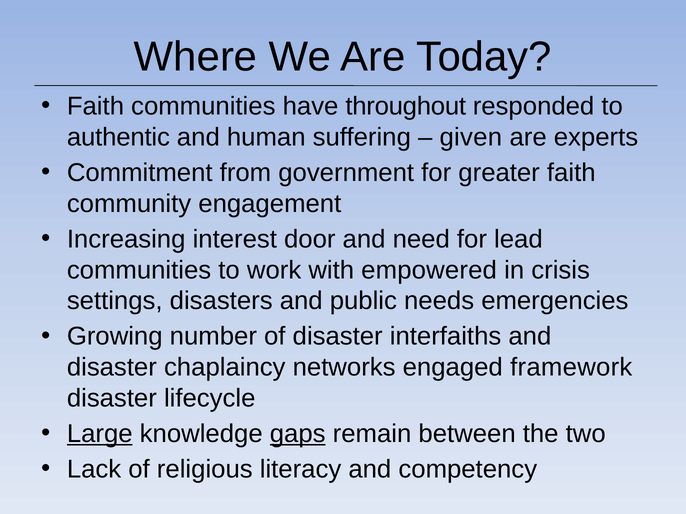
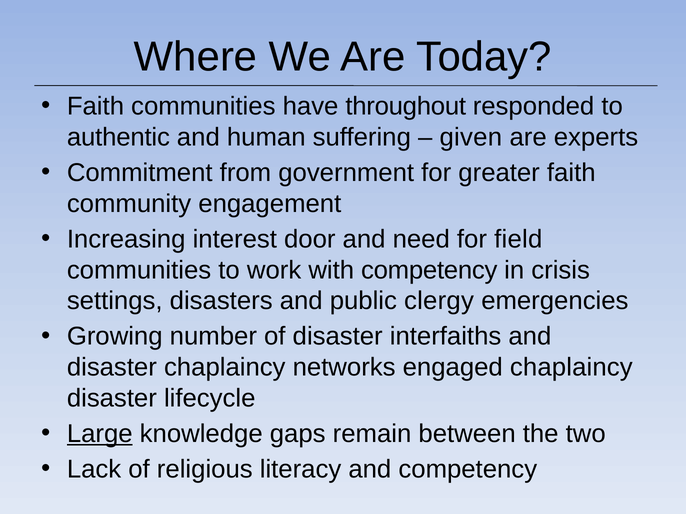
lead: lead -> field
with empowered: empowered -> competency
needs: needs -> clergy
engaged framework: framework -> chaplaincy
gaps underline: present -> none
